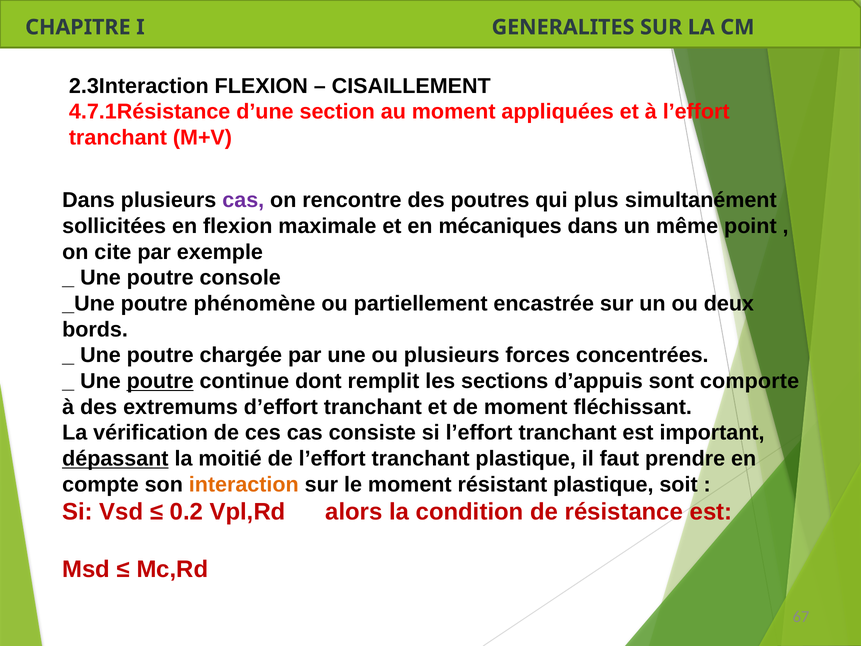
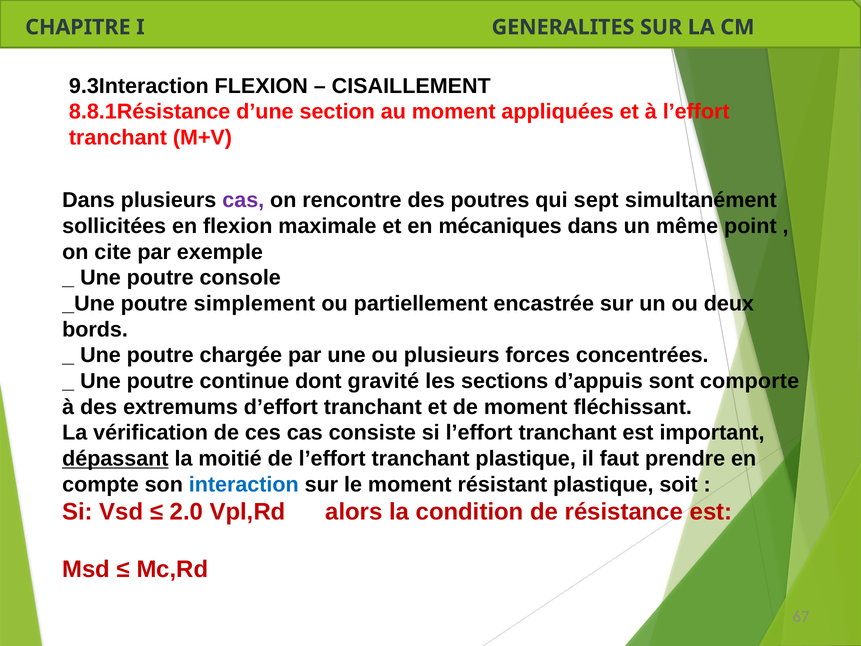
2.3Interaction: 2.3Interaction -> 9.3Interaction
4.7.1Résistance: 4.7.1Résistance -> 8.8.1Résistance
plus: plus -> sept
phénomène: phénomène -> simplement
poutre at (160, 381) underline: present -> none
remplit: remplit -> gravité
interaction colour: orange -> blue
0.2: 0.2 -> 2.0
